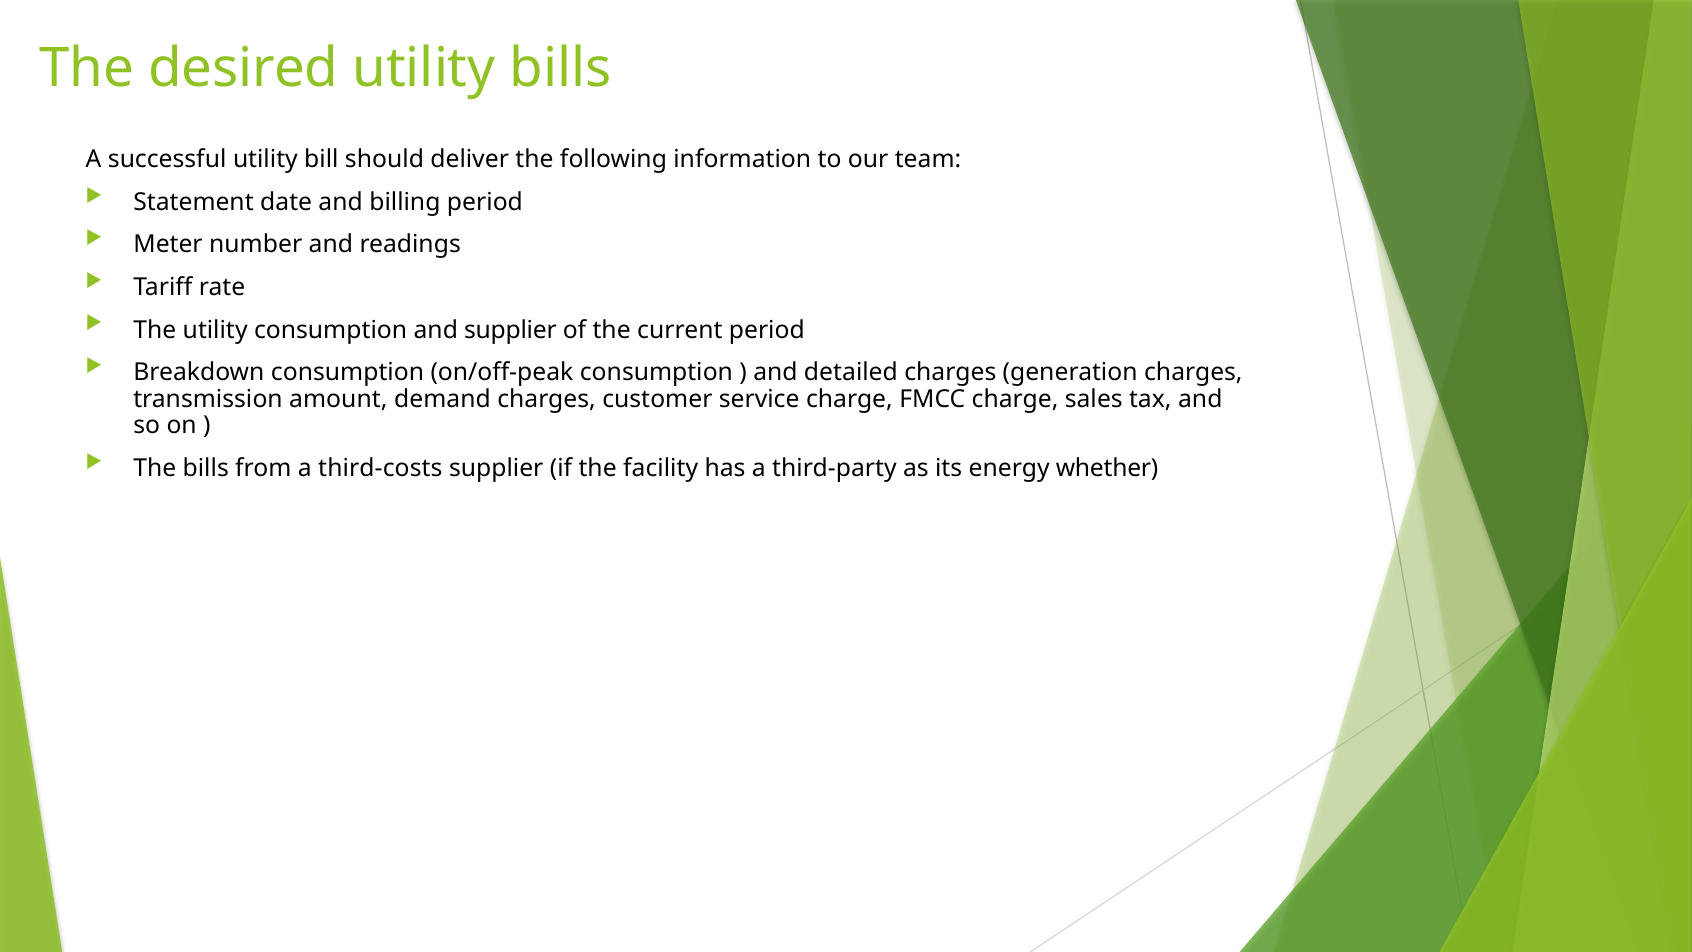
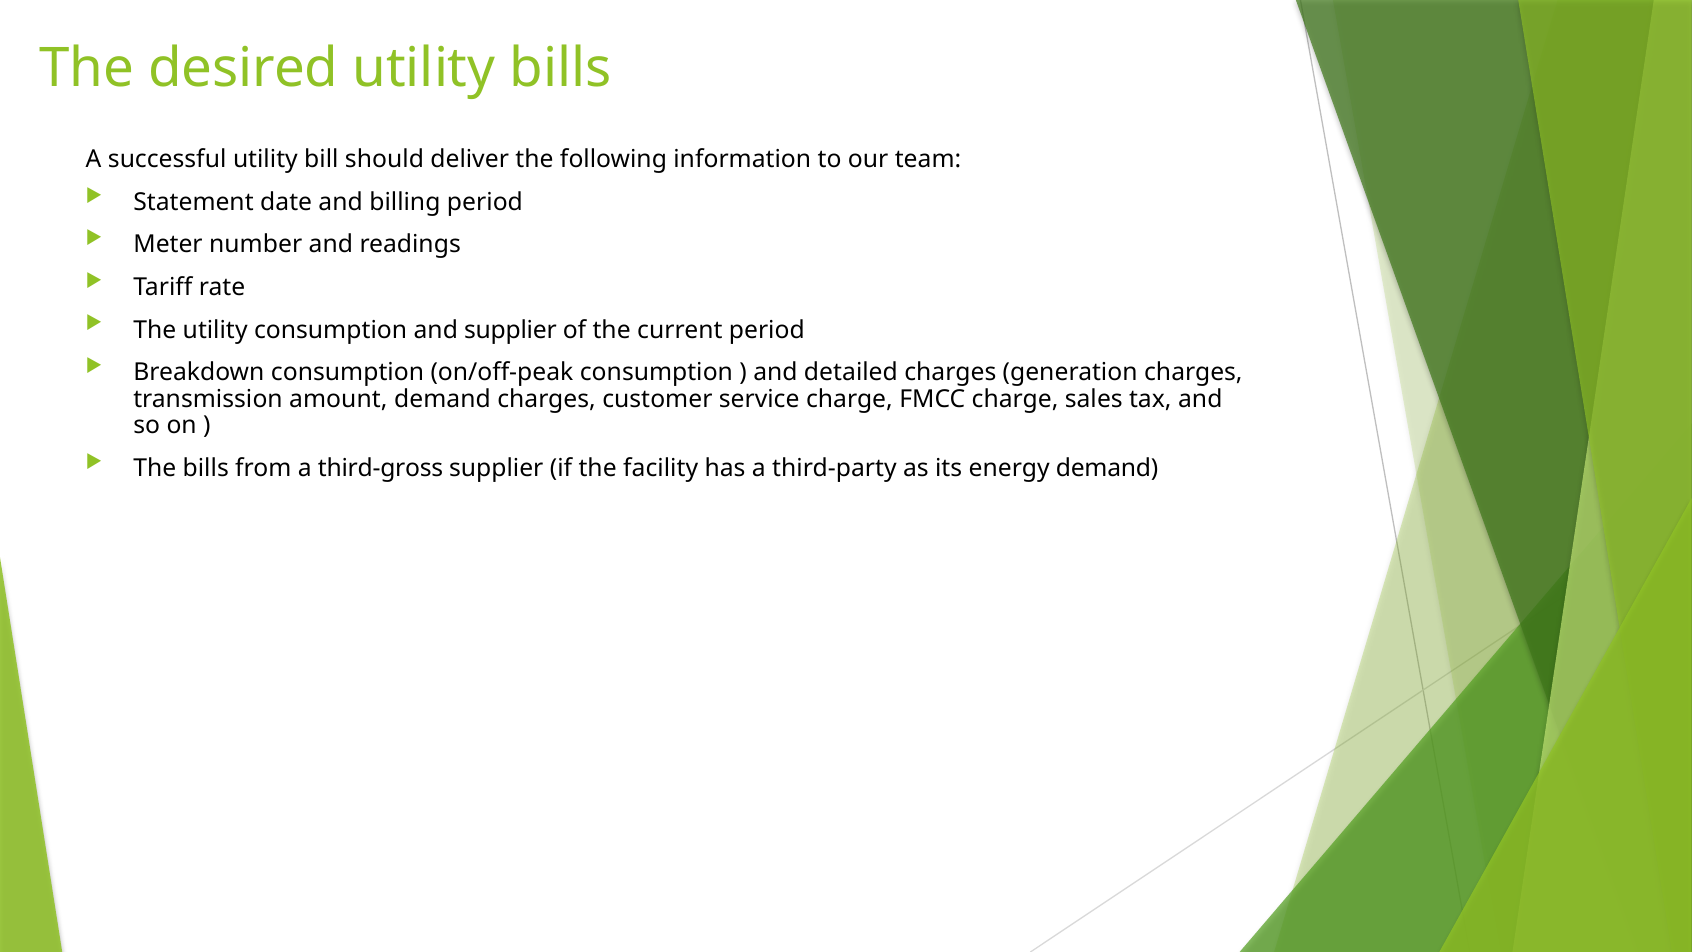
third-costs: third-costs -> third-gross
energy whether: whether -> demand
